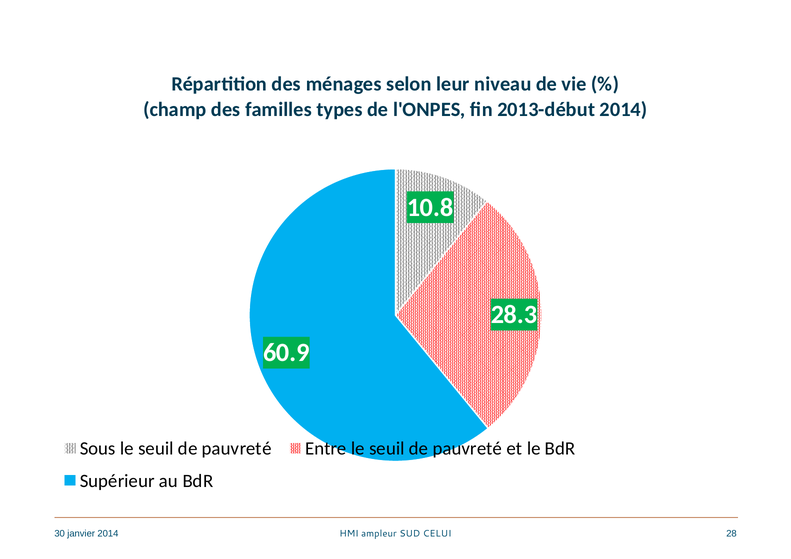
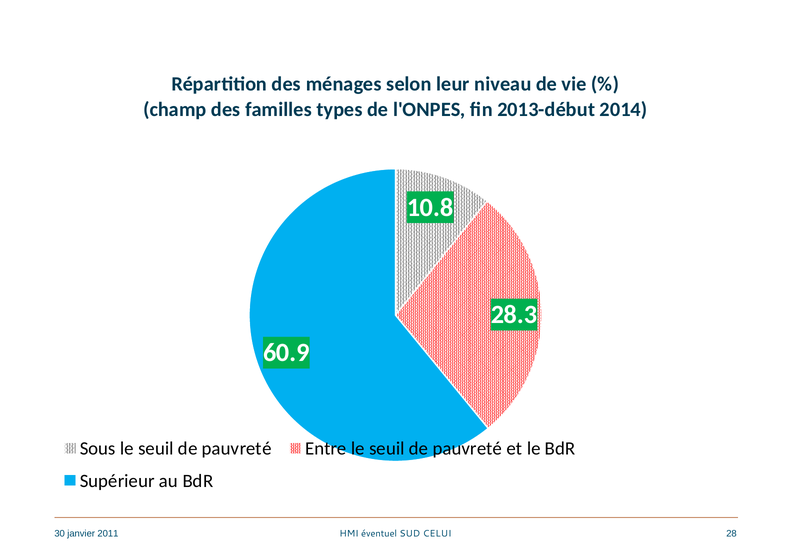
janvier 2014: 2014 -> 2011
ampleur: ampleur -> éventuel
